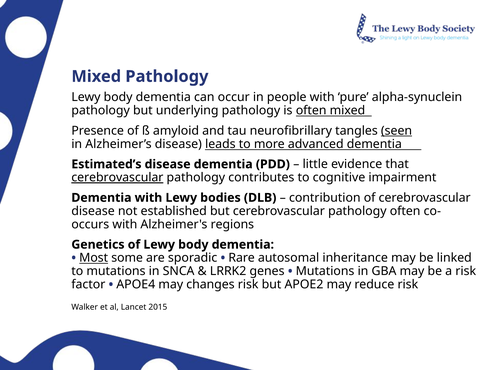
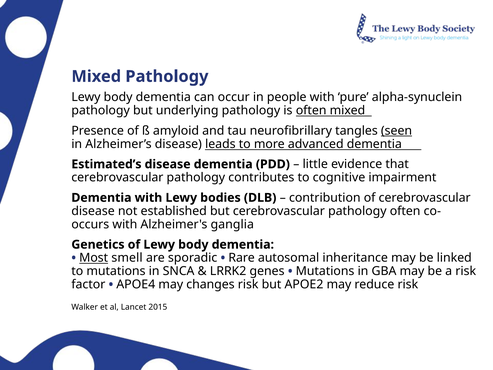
cerebrovascular at (117, 177) underline: present -> none
regions: regions -> ganglia
some: some -> smell
